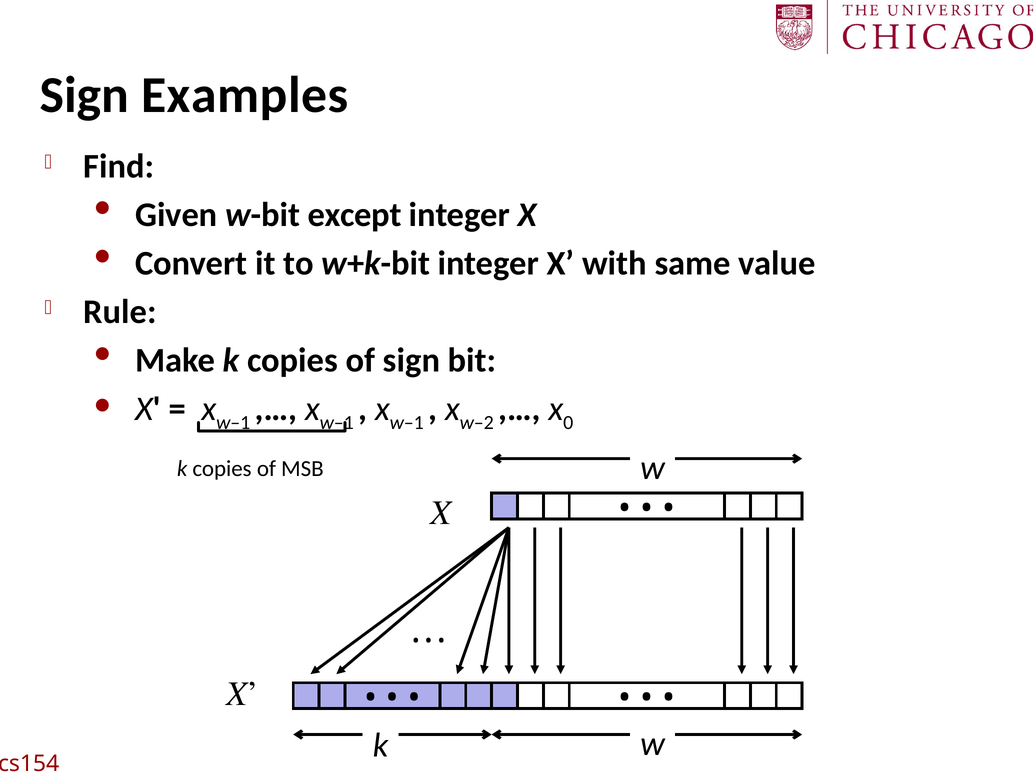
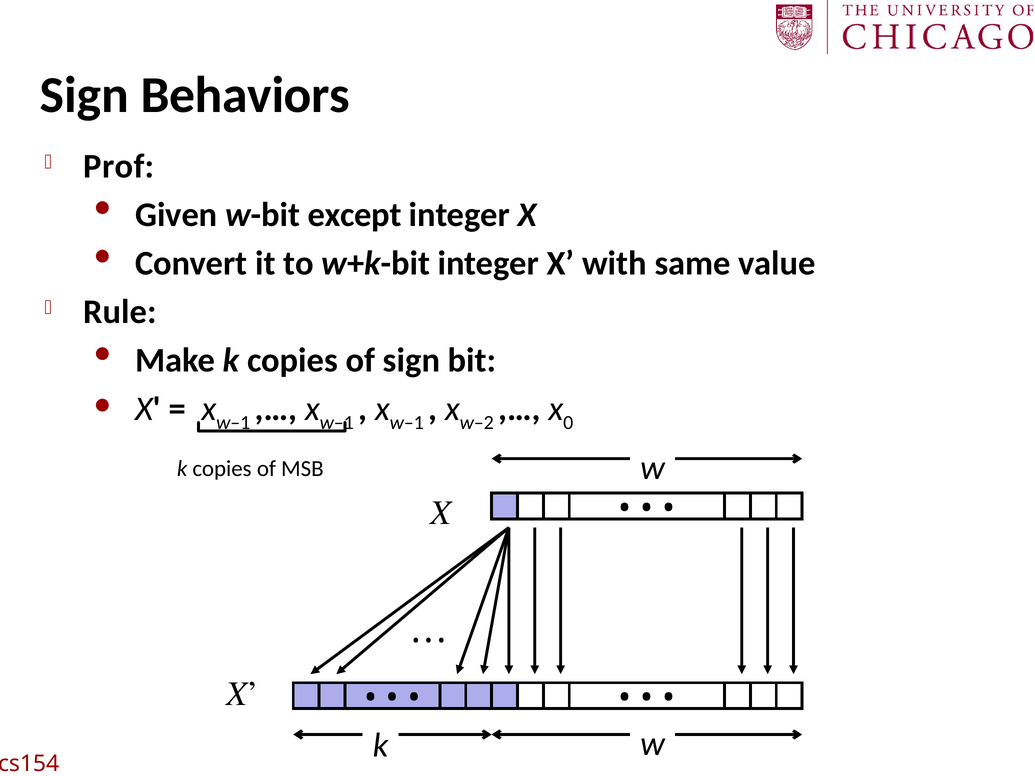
Examples: Examples -> Behaviors
Find: Find -> Prof
